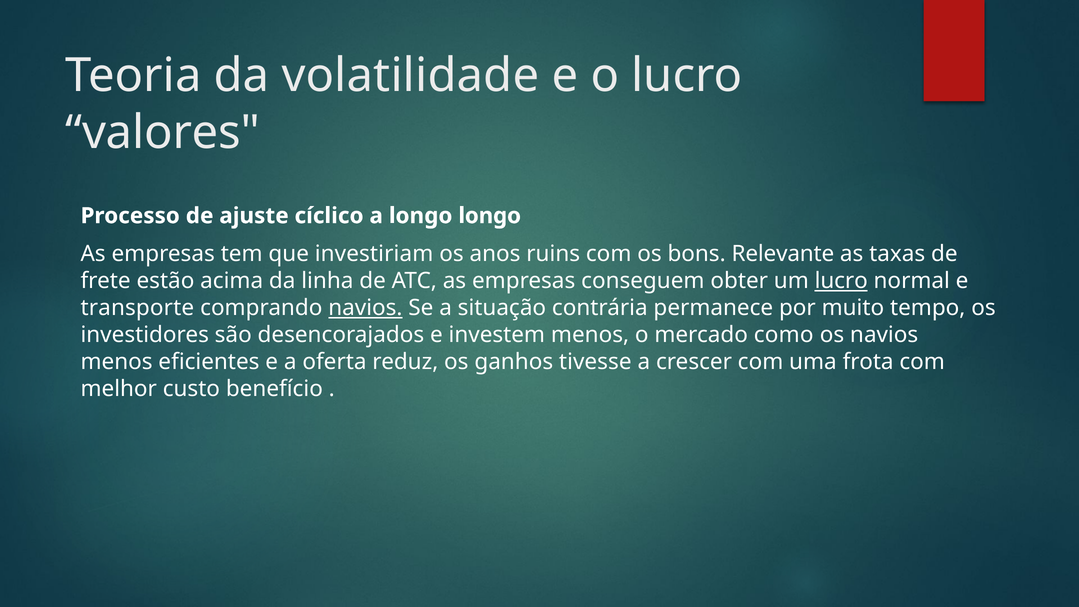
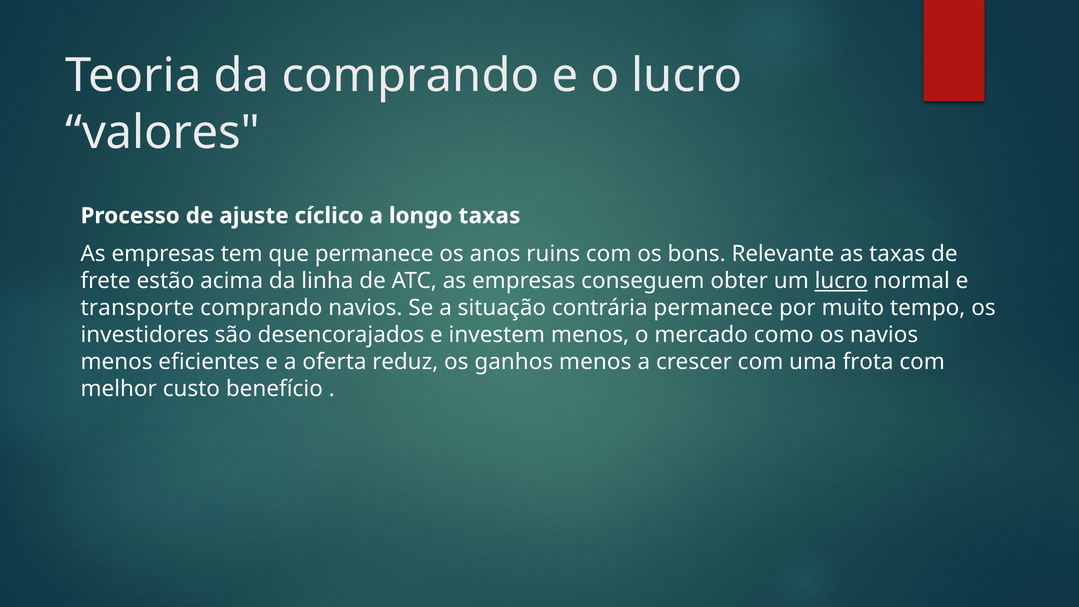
da volatilidade: volatilidade -> comprando
longo longo: longo -> taxas
que investiriam: investiriam -> permanece
navios at (365, 308) underline: present -> none
ganhos tivesse: tivesse -> menos
